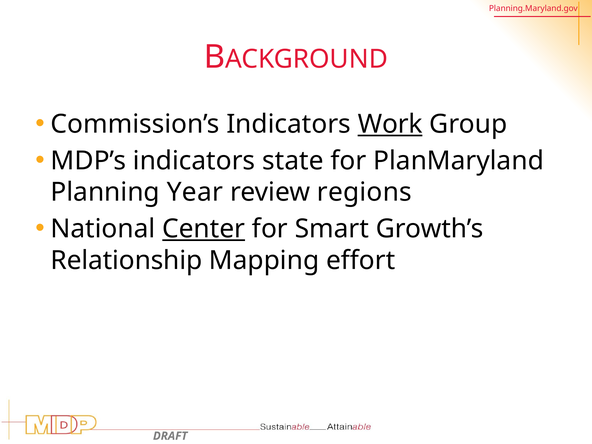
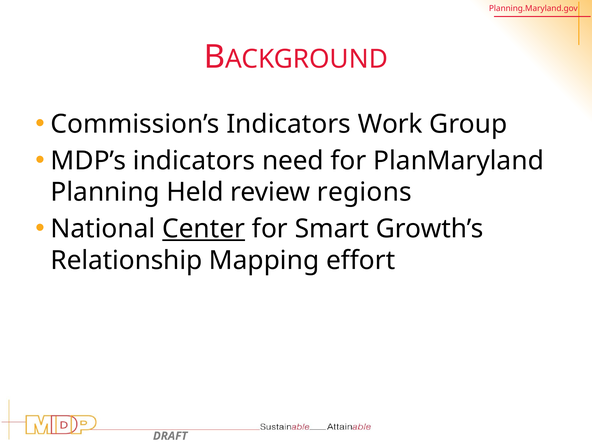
Work underline: present -> none
state: state -> need
Year: Year -> Held
